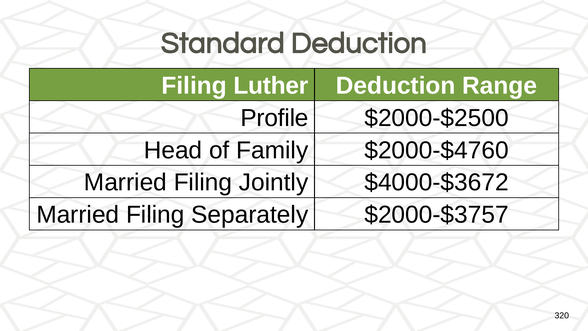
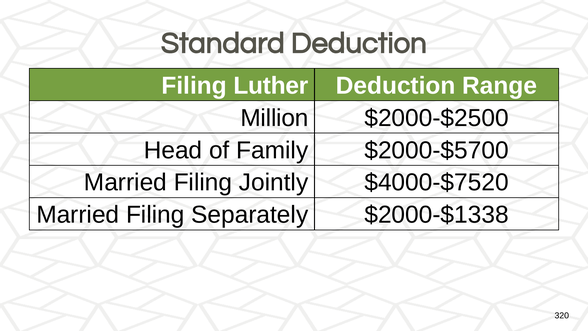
Profile: Profile -> Million
$2000-$4760: $2000-$4760 -> $2000-$5700
$4000-$3672: $4000-$3672 -> $4000-$7520
$2000-$3757: $2000-$3757 -> $2000-$1338
